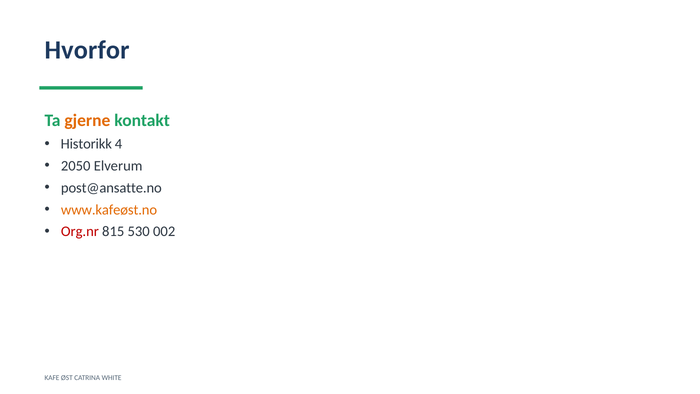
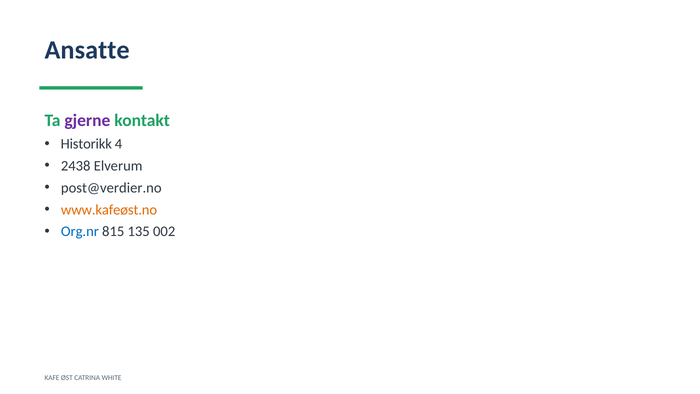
Hvorfor: Hvorfor -> Ansatte
gjerne colour: orange -> purple
2050: 2050 -> 2438
post@ansatte.no: post@ansatte.no -> post@verdier.no
Org.nr colour: red -> blue
530: 530 -> 135
